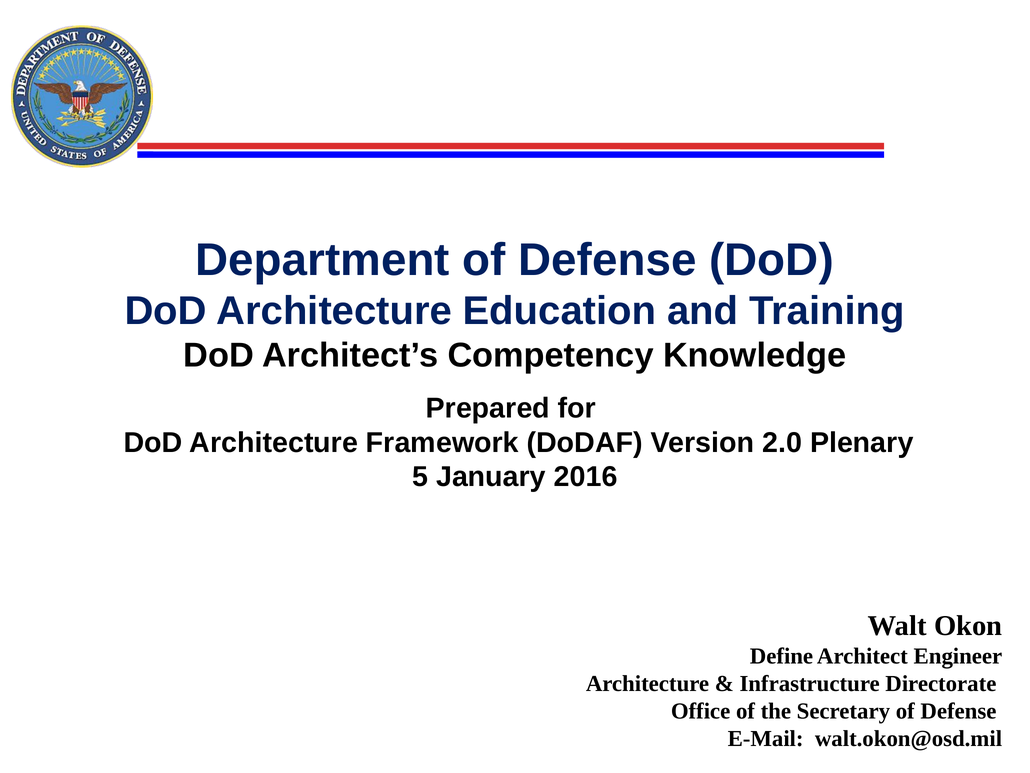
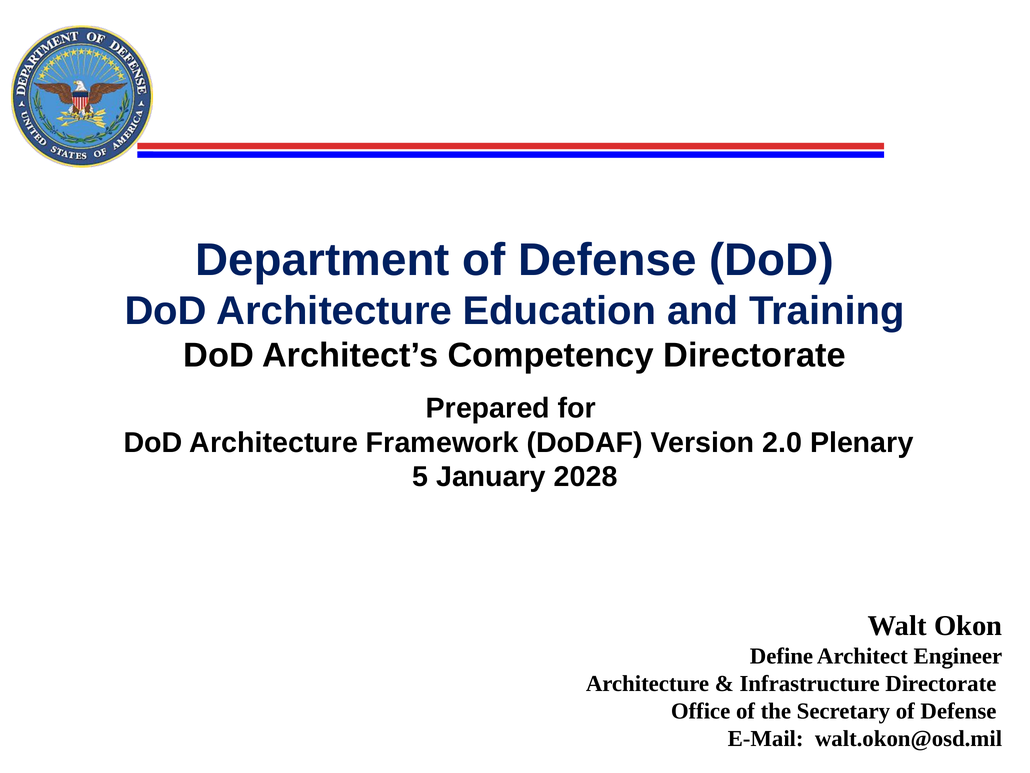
Competency Knowledge: Knowledge -> Directorate
2016: 2016 -> 2028
